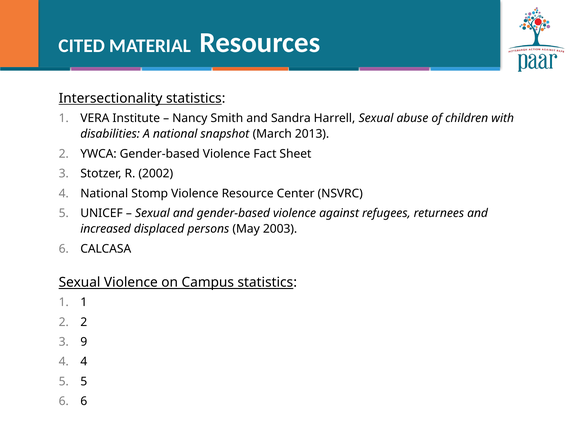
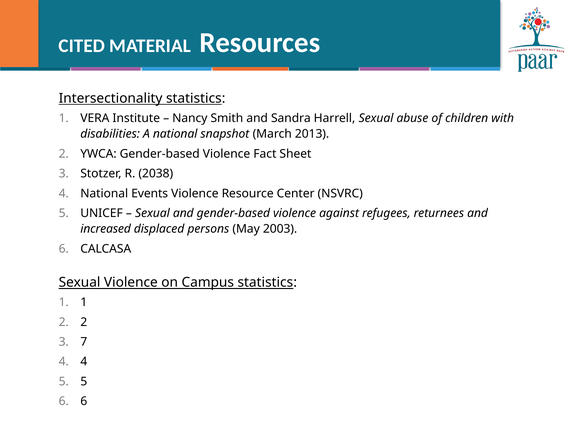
2002: 2002 -> 2038
Stomp: Stomp -> Events
9: 9 -> 7
